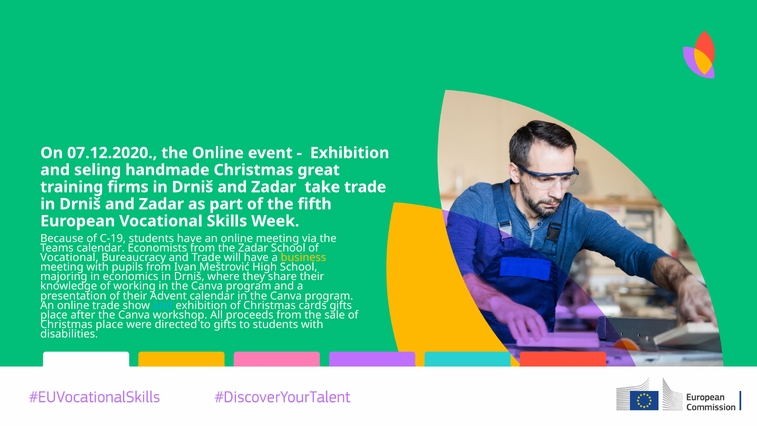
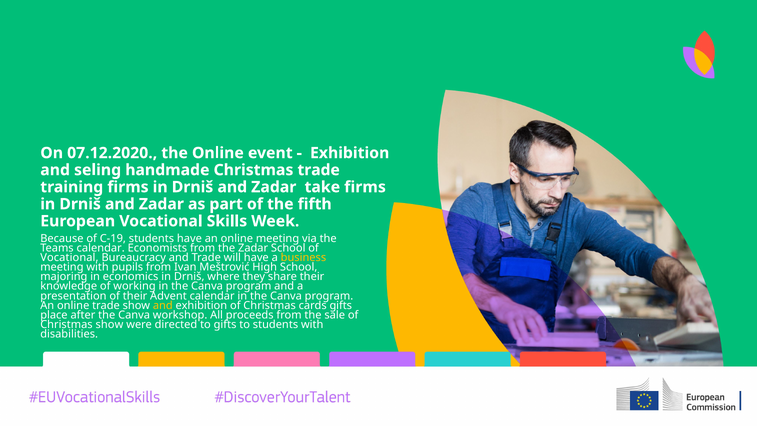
Christmas great: great -> trade
take trade: trade -> firms
and at (163, 305) colour: light blue -> yellow
Christmas place: place -> show
